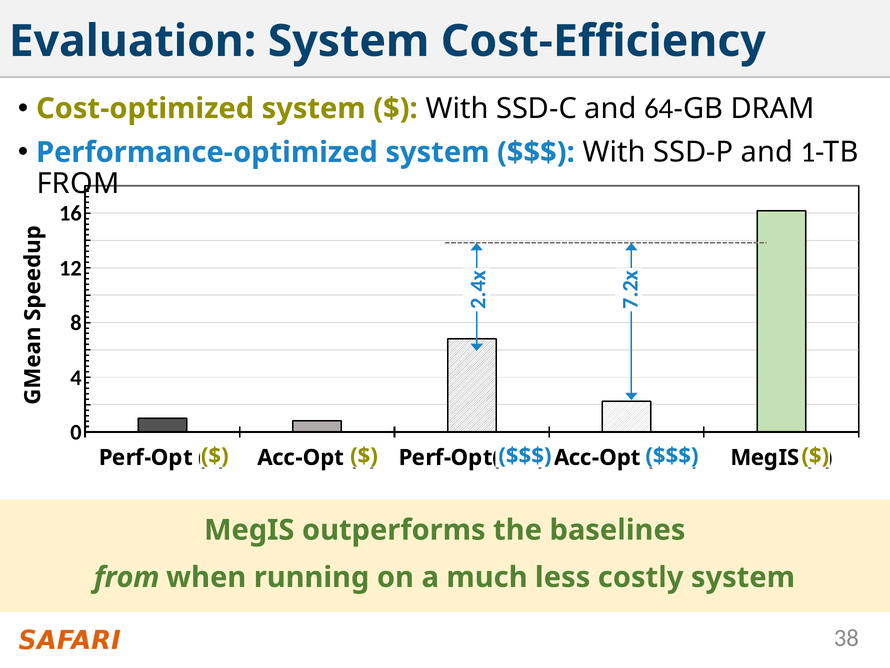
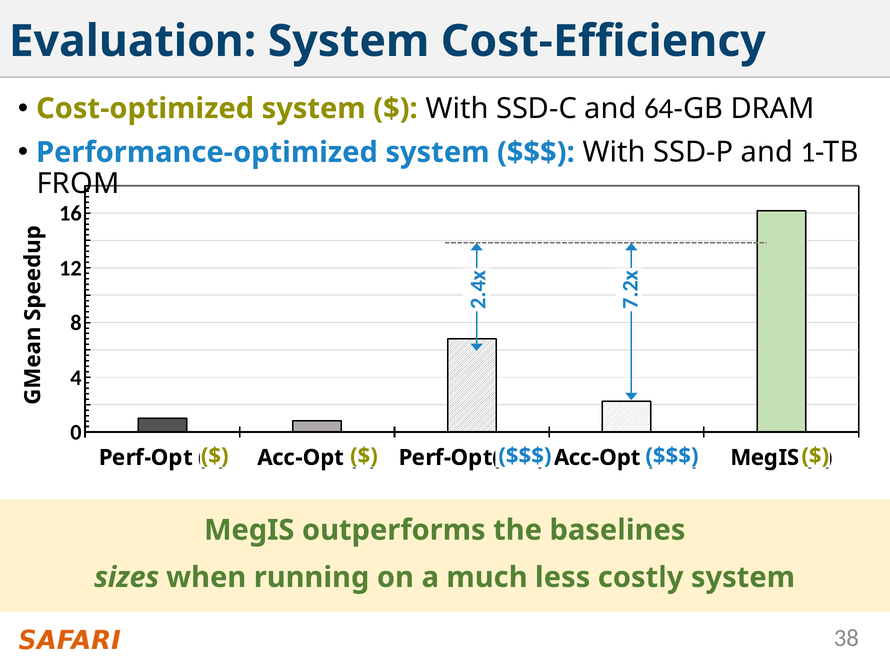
from at (127, 577): from -> sizes
